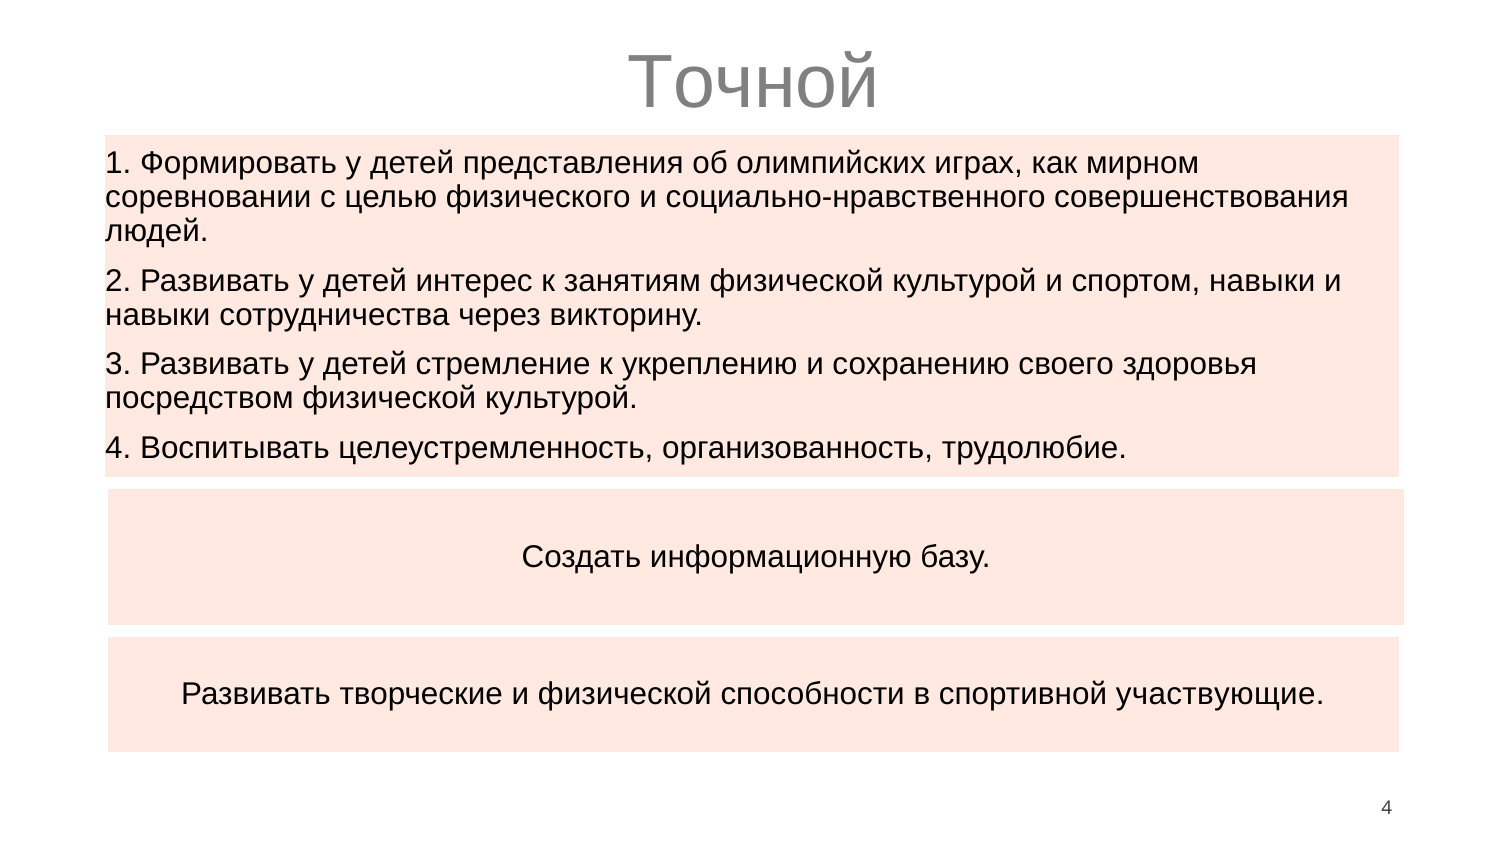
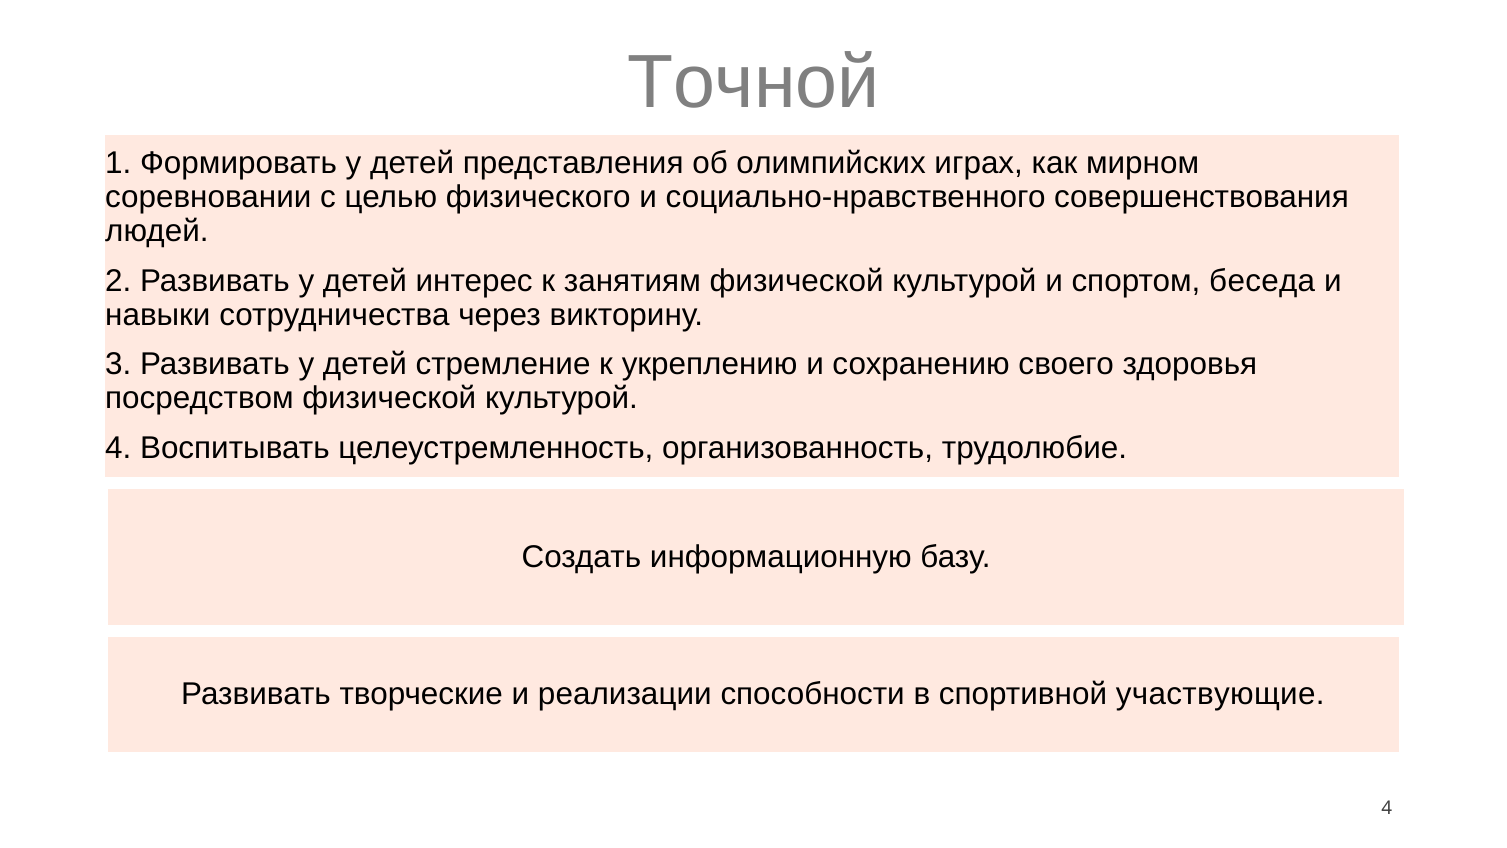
спортом навыки: навыки -> беседа
и физической: физической -> реализации
